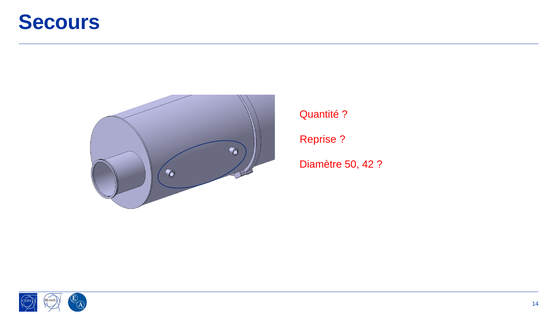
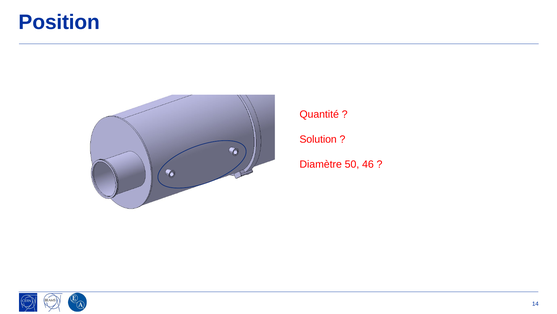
Secours: Secours -> Position
Reprise: Reprise -> Solution
42: 42 -> 46
